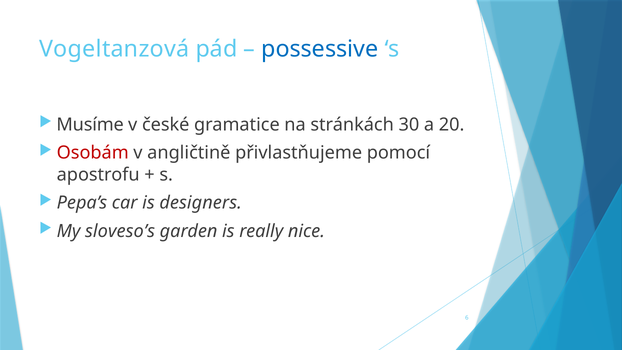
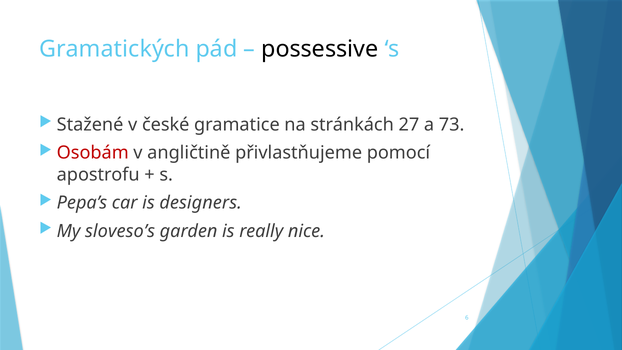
Vogeltanzová: Vogeltanzová -> Gramatických
possessive colour: blue -> black
Musíme: Musíme -> Stažené
30: 30 -> 27
20: 20 -> 73
